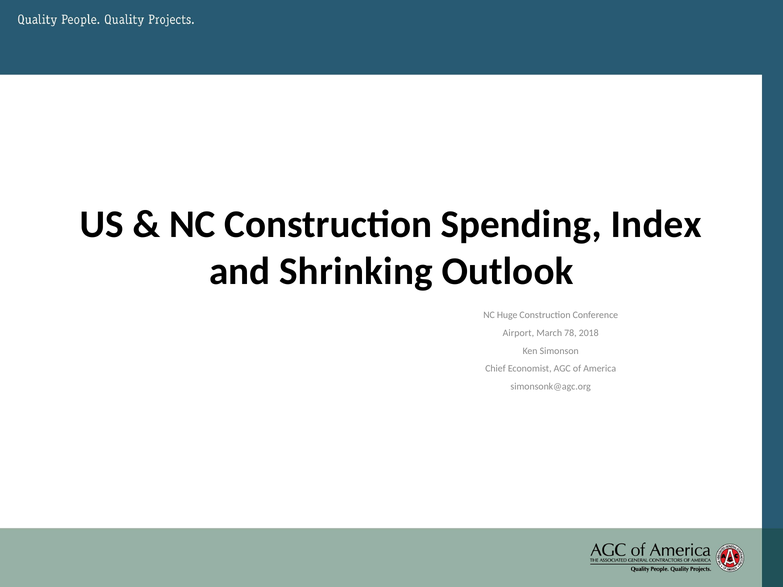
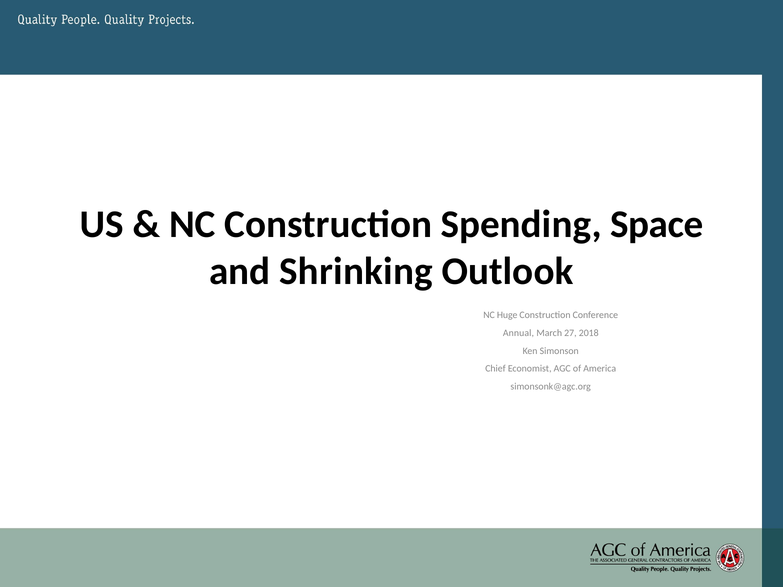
Index: Index -> Space
Airport: Airport -> Annual
78: 78 -> 27
